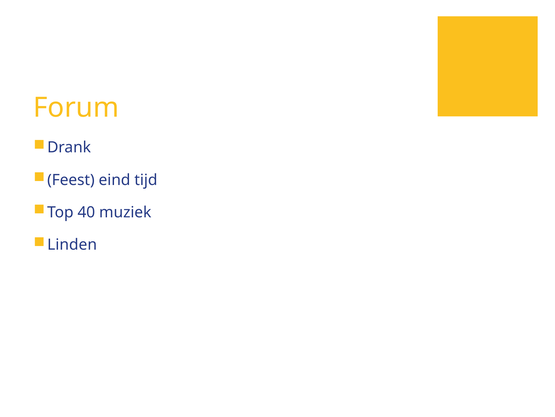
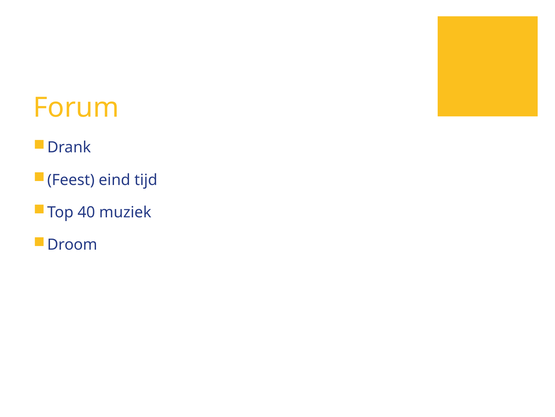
Linden: Linden -> Droom
